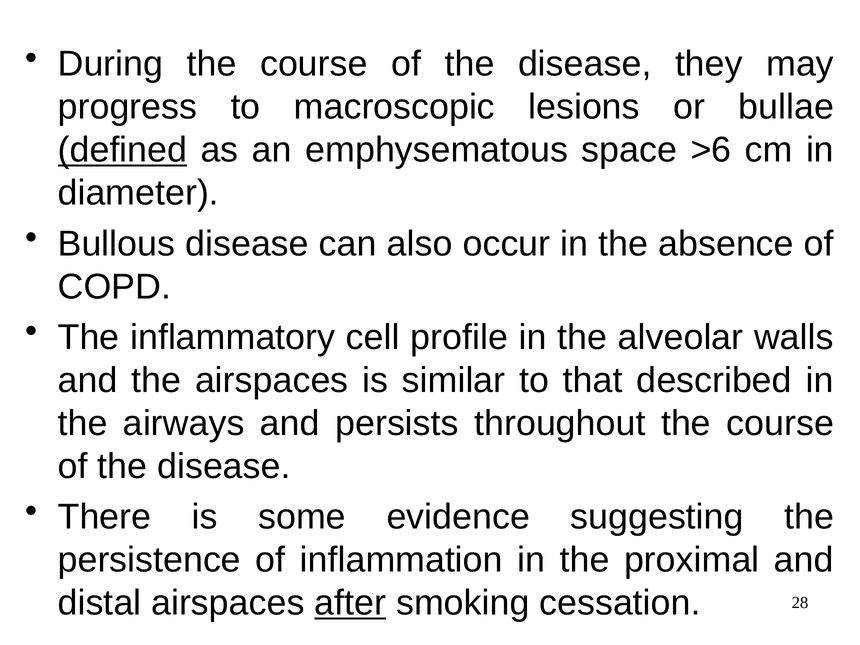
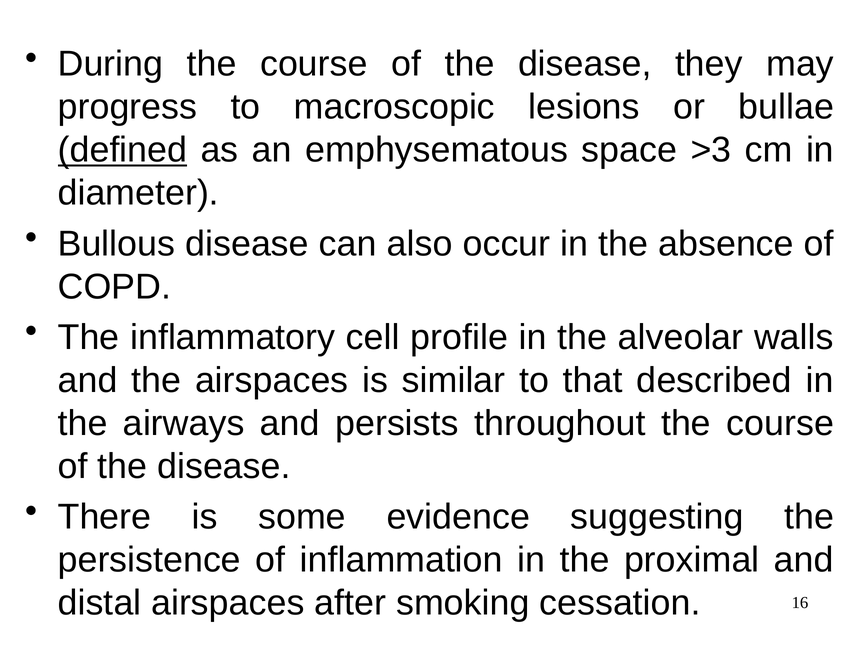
>6: >6 -> >3
after underline: present -> none
28: 28 -> 16
